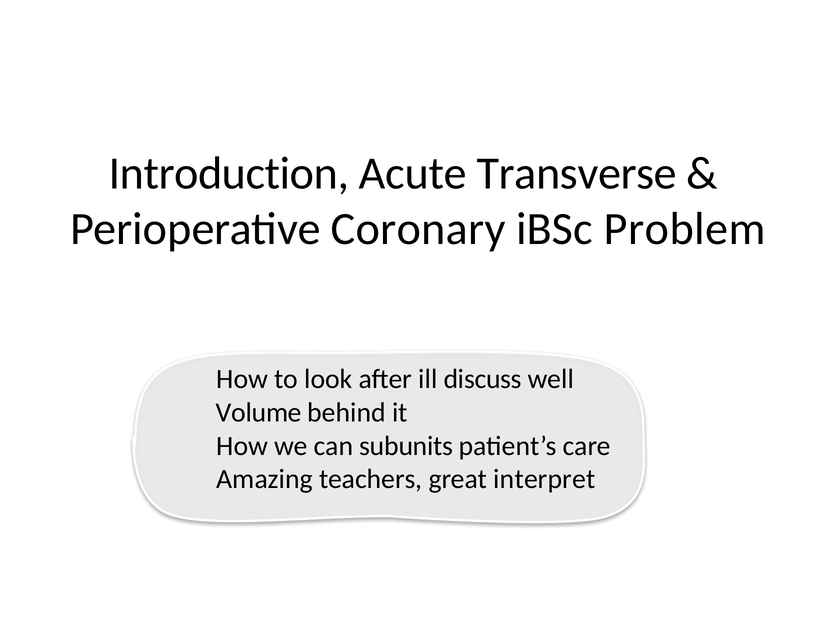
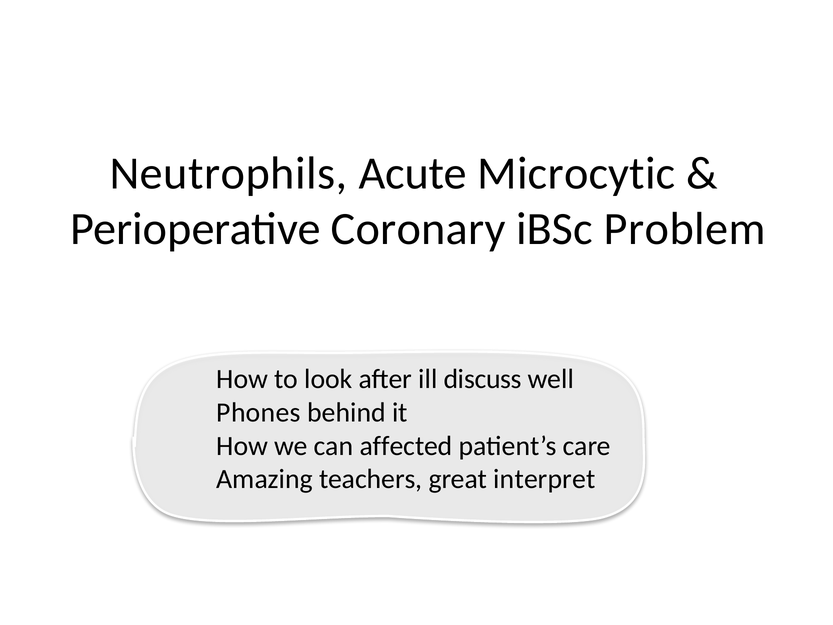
Introduction: Introduction -> Neutrophils
Transverse: Transverse -> Microcytic
Volume: Volume -> Phones
subunits: subunits -> affected
